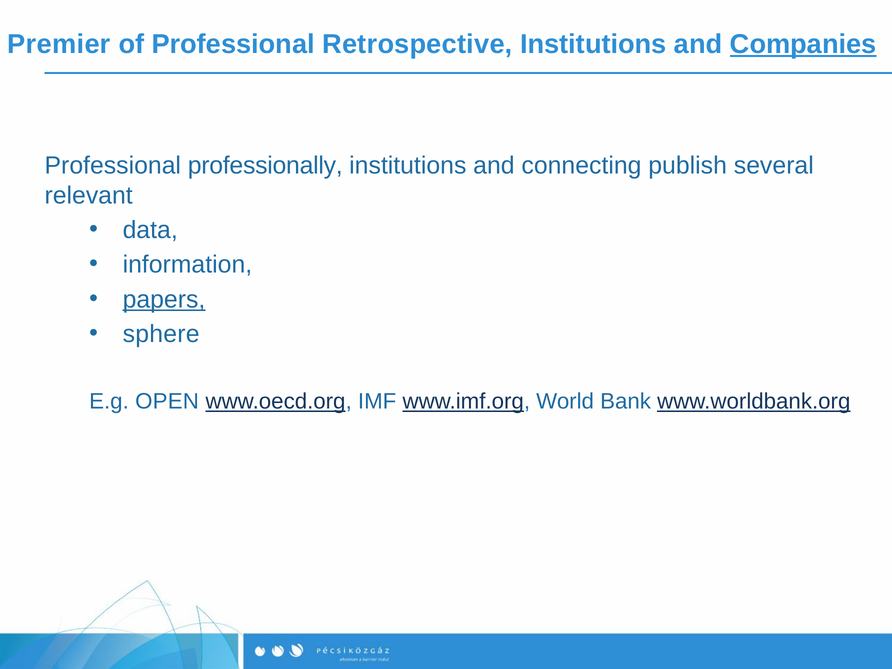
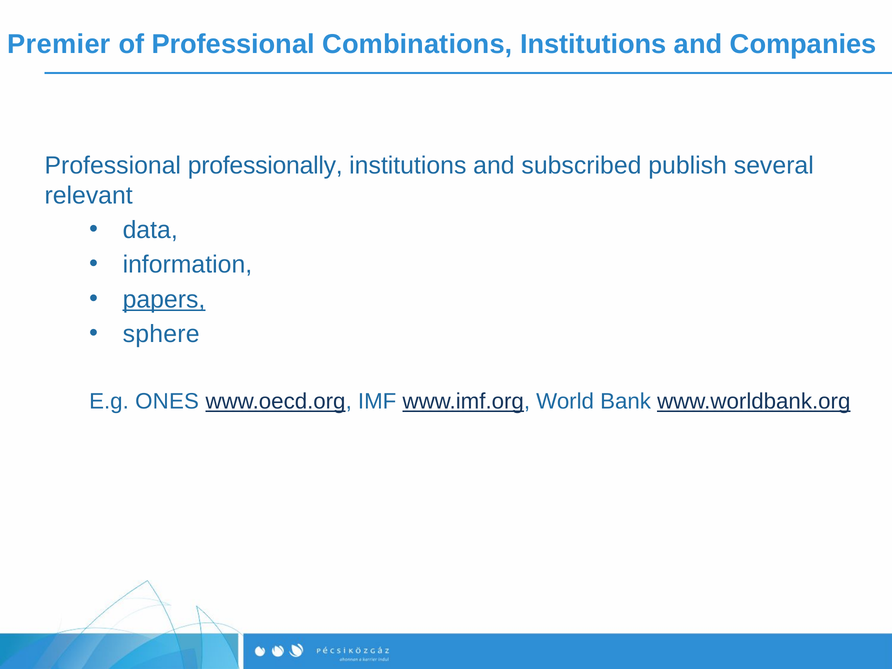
Retrospective: Retrospective -> Combinations
Companies underline: present -> none
connecting: connecting -> subscribed
OPEN: OPEN -> ONES
